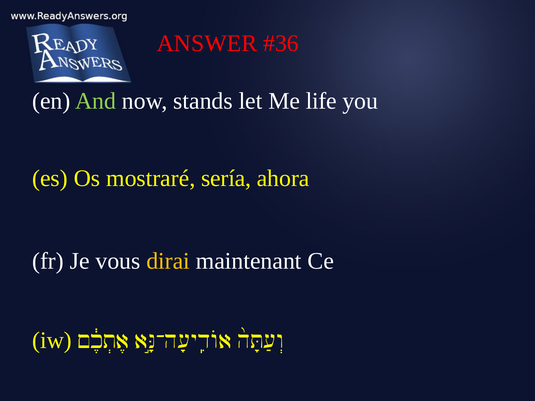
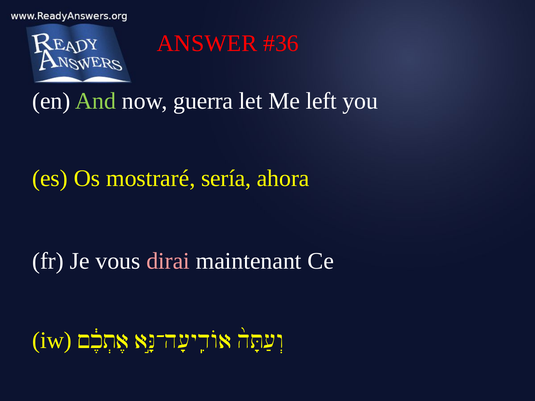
stands: stands -> guerra
life: life -> left
dirai colour: yellow -> pink
